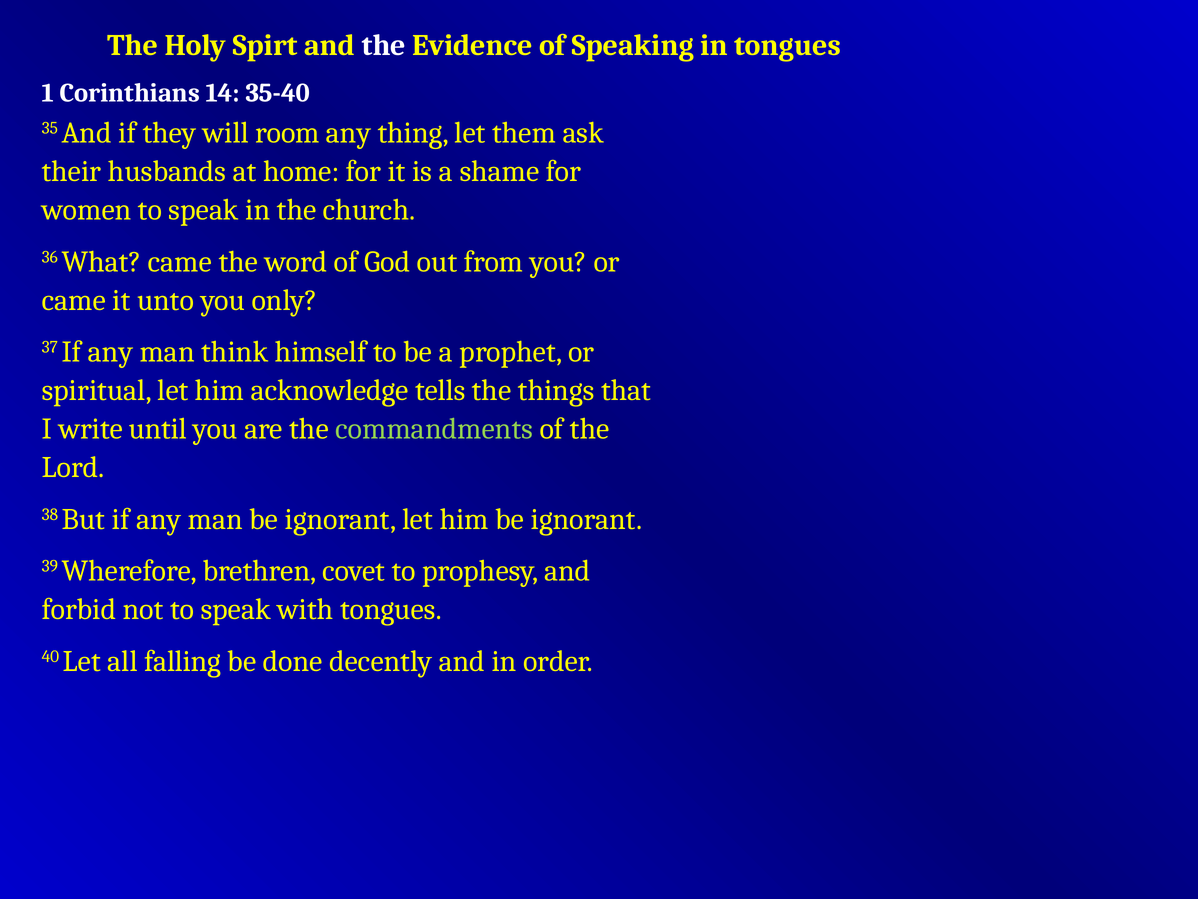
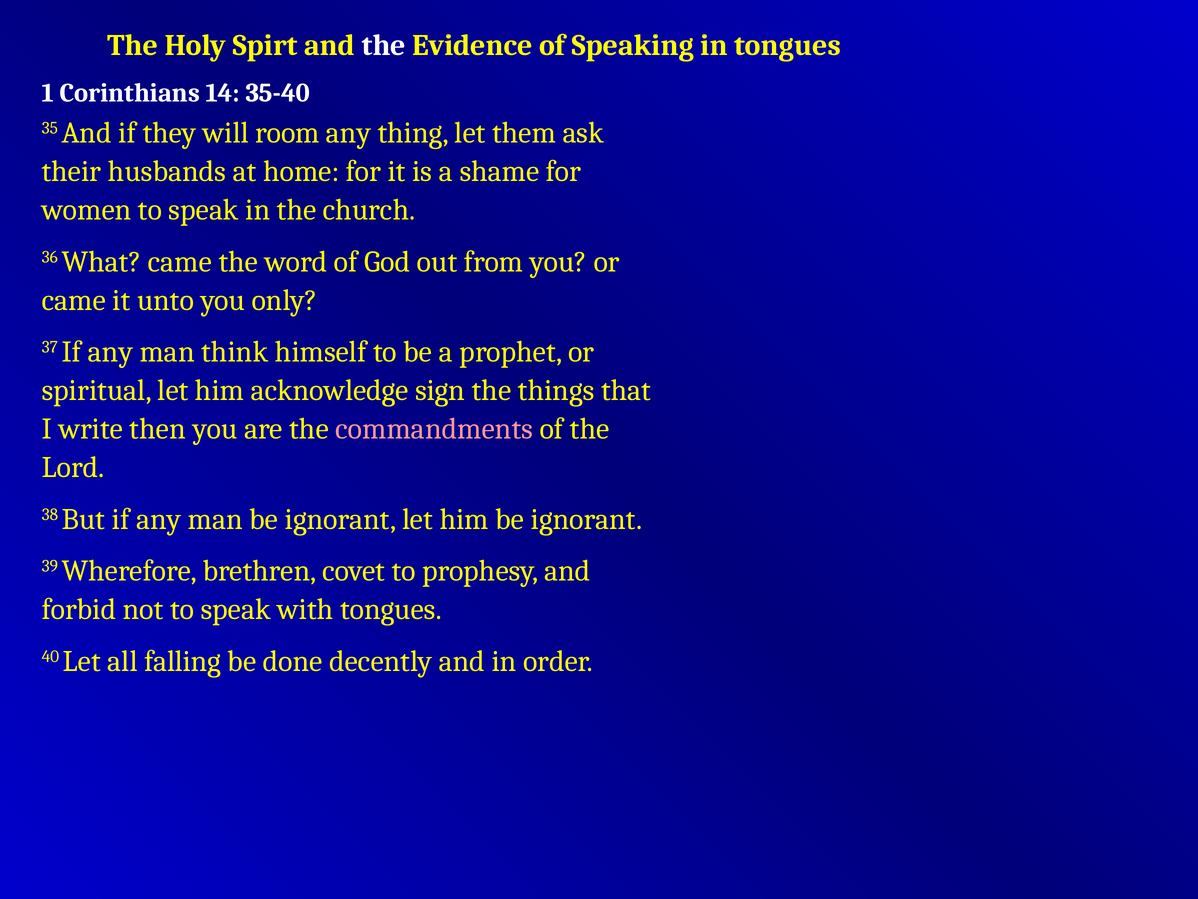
tells: tells -> sign
until: until -> then
commandments colour: light green -> pink
